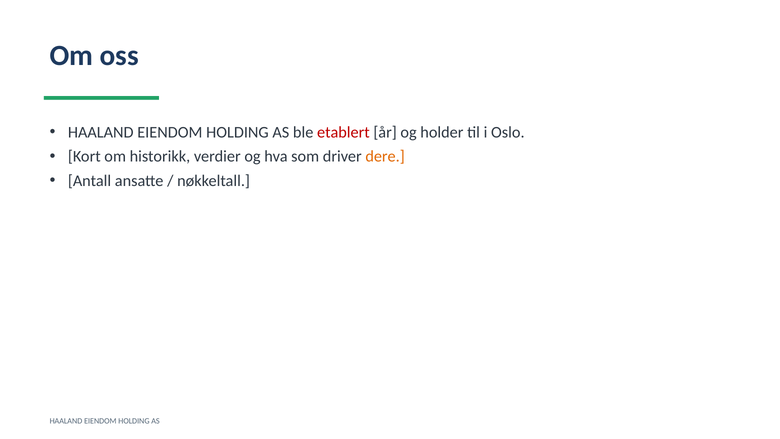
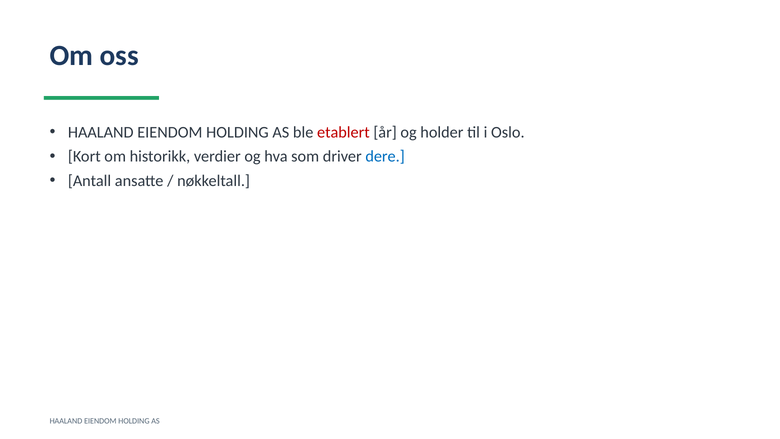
dere colour: orange -> blue
